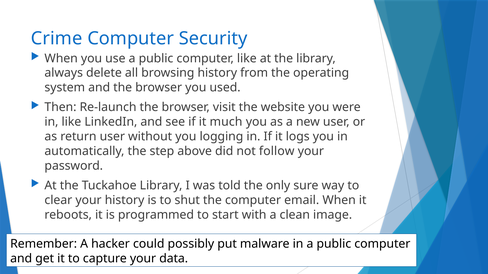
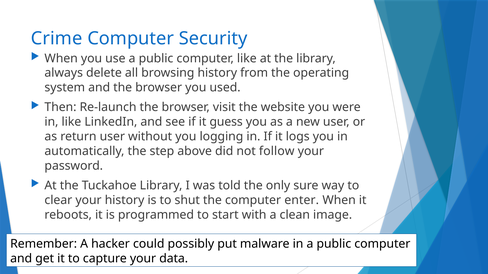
much: much -> guess
email: email -> enter
